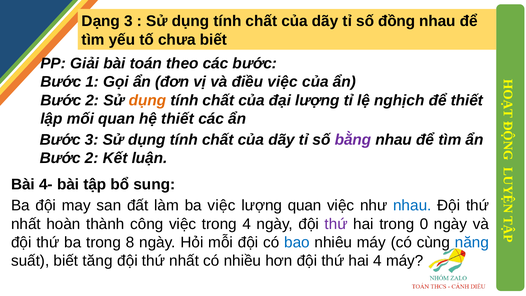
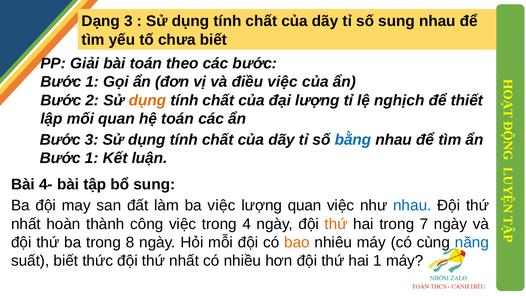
số đồng: đồng -> sung
hệ thiết: thiết -> toán
bằng colour: purple -> blue
2 at (92, 158): 2 -> 1
thứ at (336, 224) colour: purple -> orange
0: 0 -> 7
bao colour: blue -> orange
tăng: tăng -> thức
hai 4: 4 -> 1
